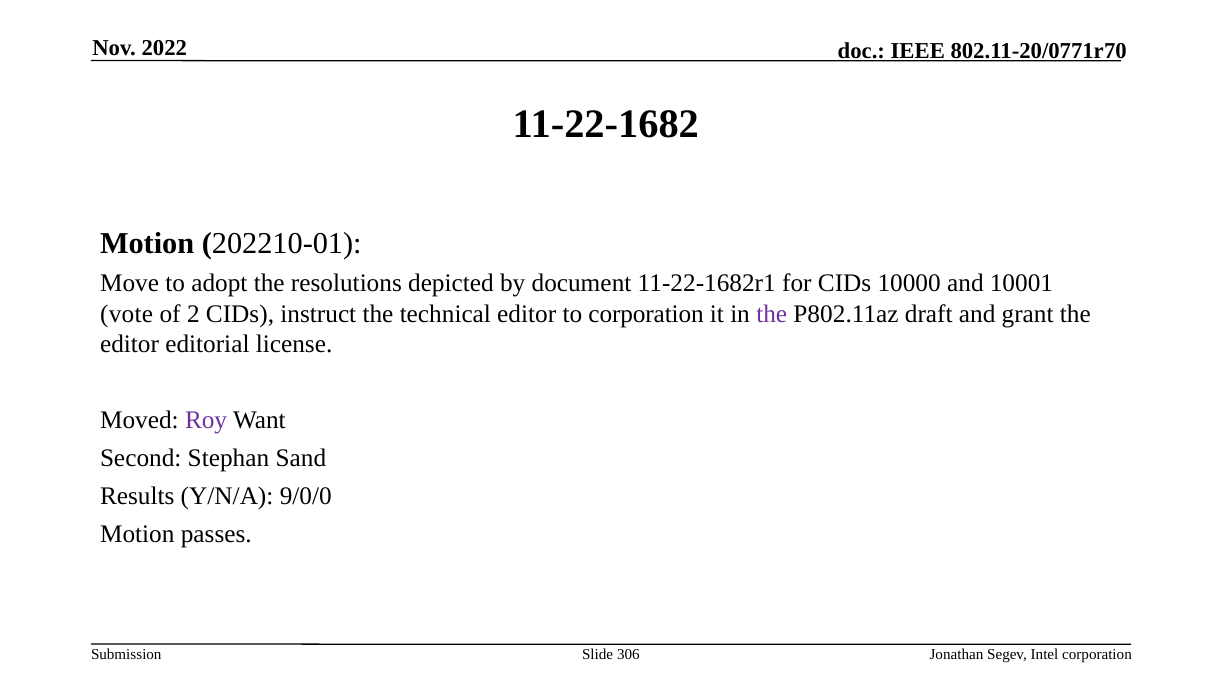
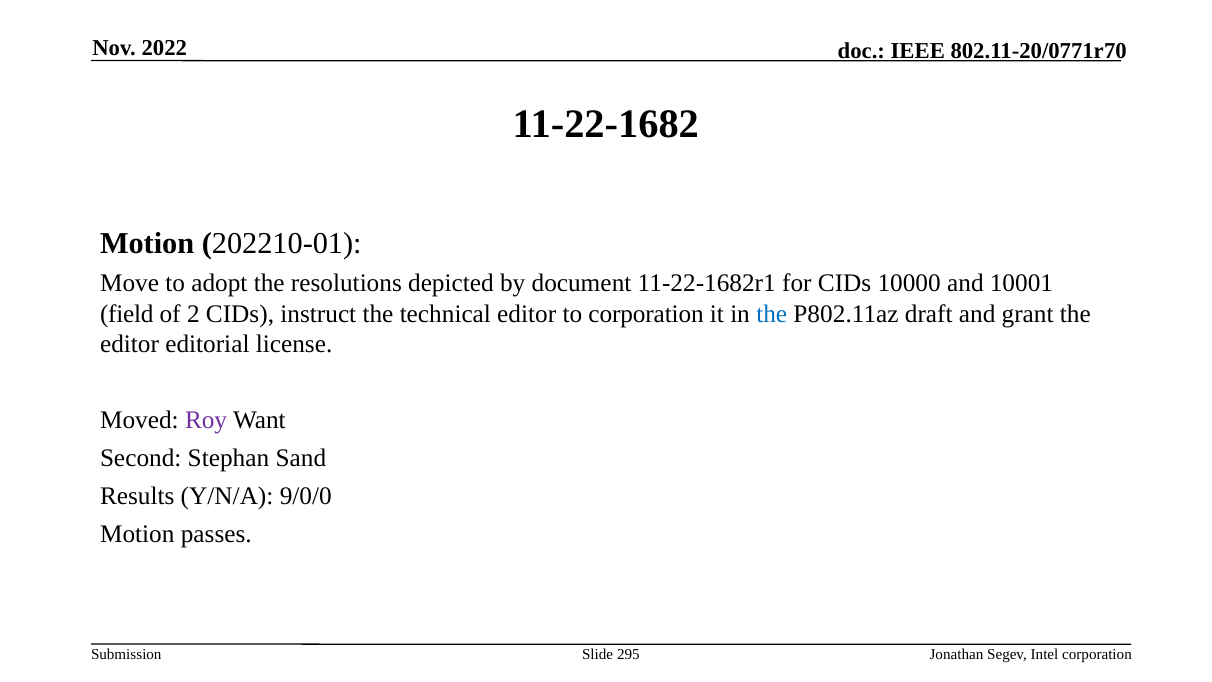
vote: vote -> field
the at (772, 314) colour: purple -> blue
306: 306 -> 295
